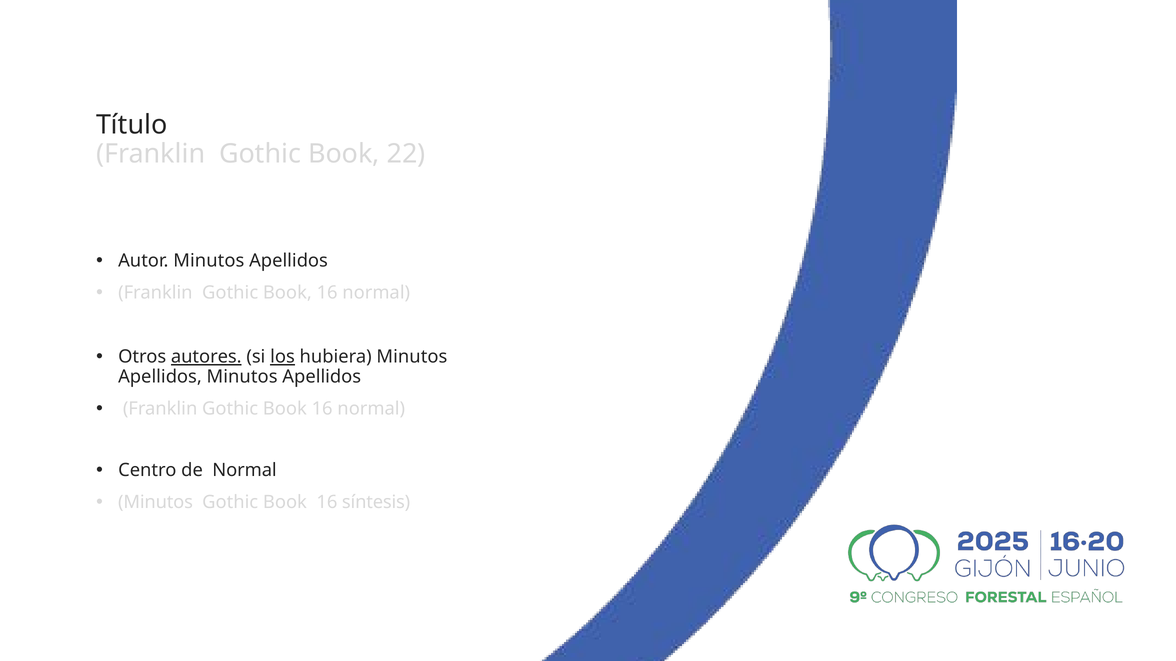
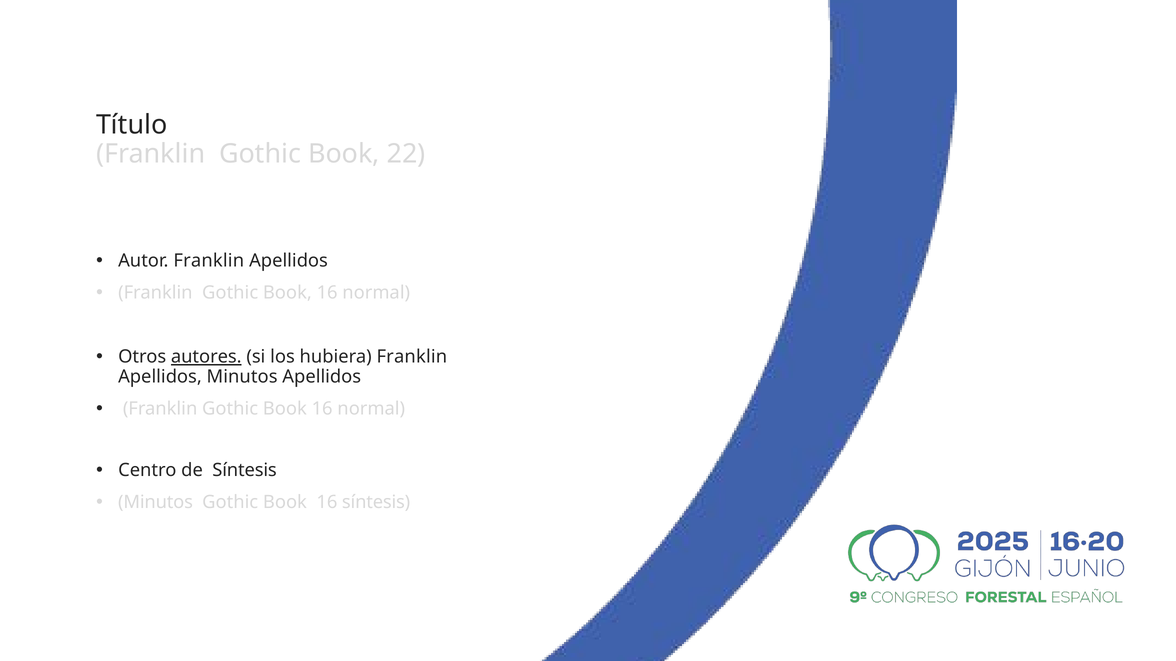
Autor Minutos: Minutos -> Franklin
los underline: present -> none
hubiera Minutos: Minutos -> Franklin
de Normal: Normal -> Síntesis
